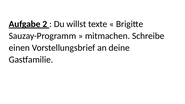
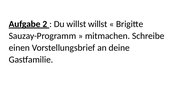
willst texte: texte -> willst
